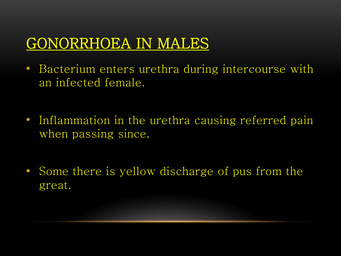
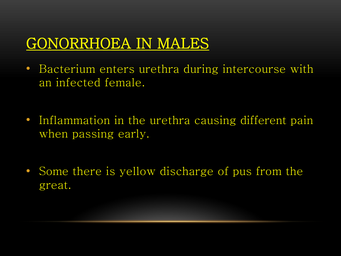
referred: referred -> different
since: since -> early
